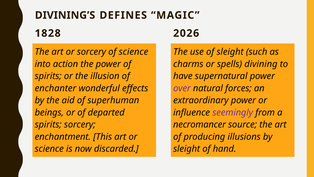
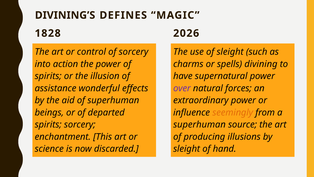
or sorcery: sorcery -> control
of science: science -> sorcery
enchanter: enchanter -> assistance
seemingly colour: purple -> orange
necromancer at (200, 124): necromancer -> superhuman
